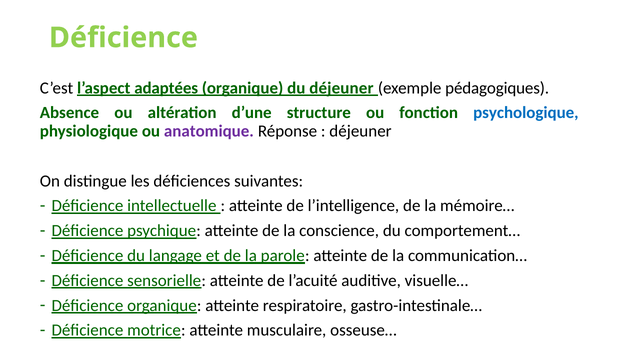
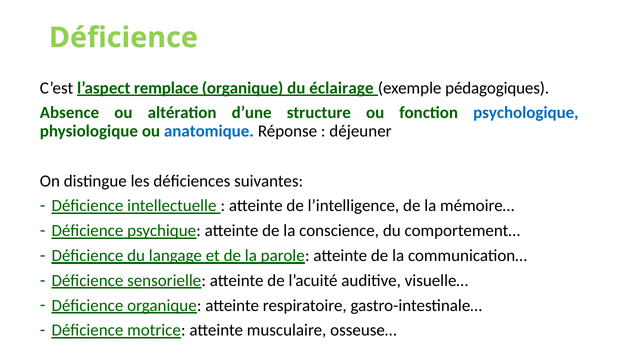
adaptées: adaptées -> remplace
du déjeuner: déjeuner -> éclairage
anatomique colour: purple -> blue
